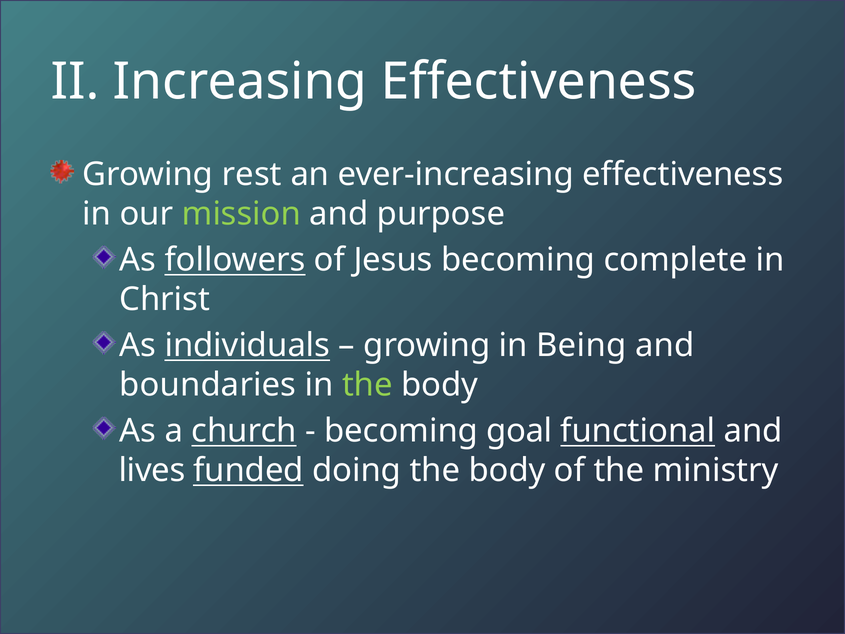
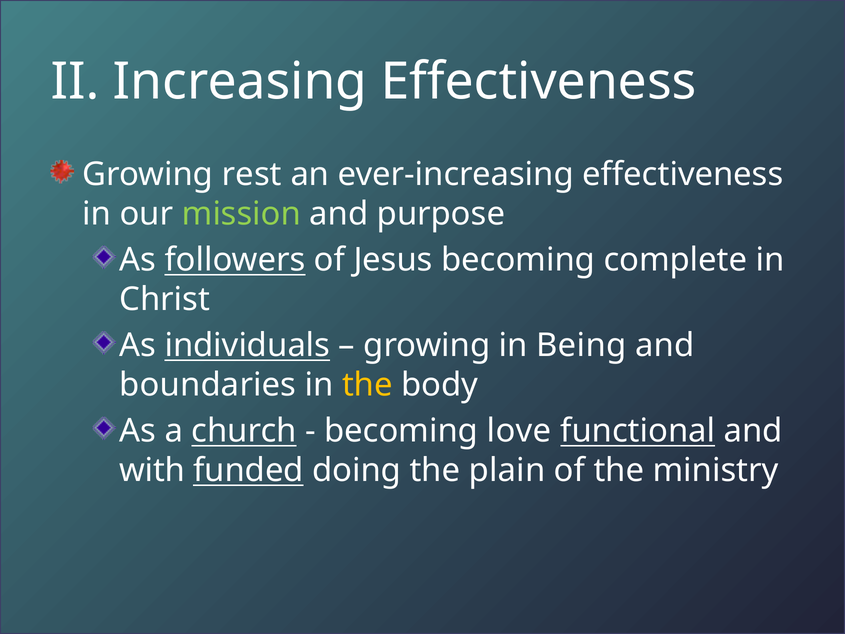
the at (367, 385) colour: light green -> yellow
goal: goal -> love
lives: lives -> with
doing the body: body -> plain
